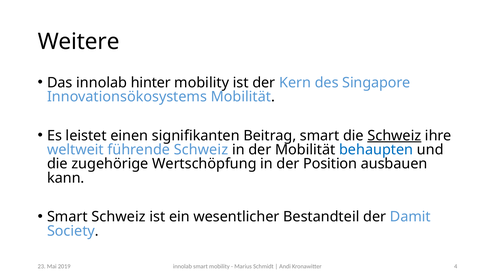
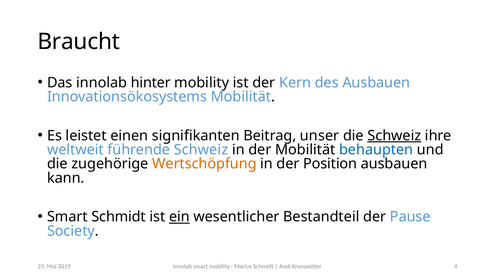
Weitere: Weitere -> Braucht
des Singapore: Singapore -> Ausbauen
Beitrag smart: smart -> unser
Wertschöpfung colour: black -> orange
Smart Schweiz: Schweiz -> Schmidt
ein underline: none -> present
Damit: Damit -> Pause
